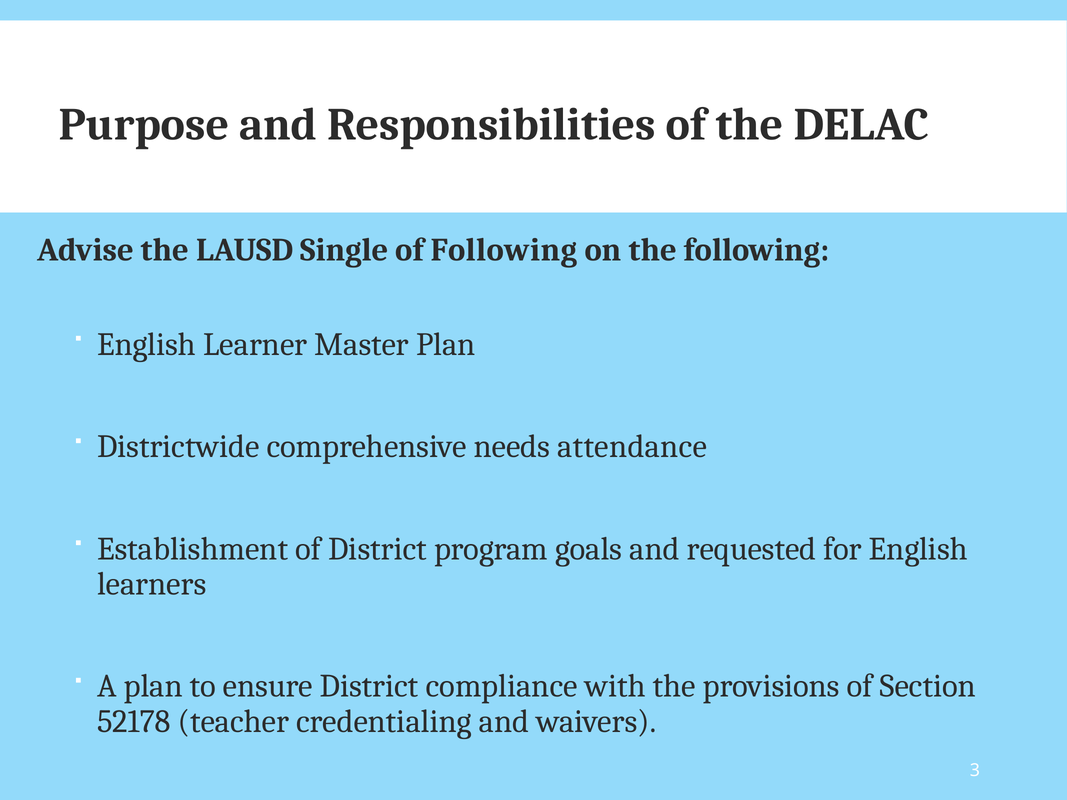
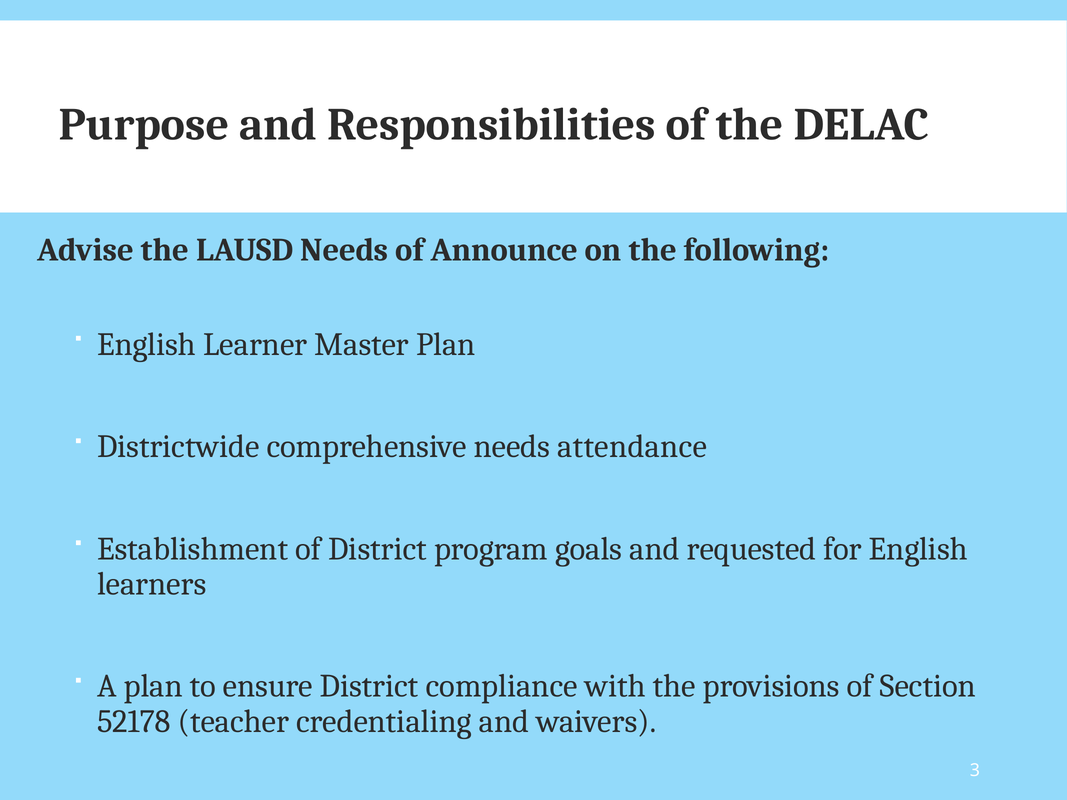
LAUSD Single: Single -> Needs
of Following: Following -> Announce
